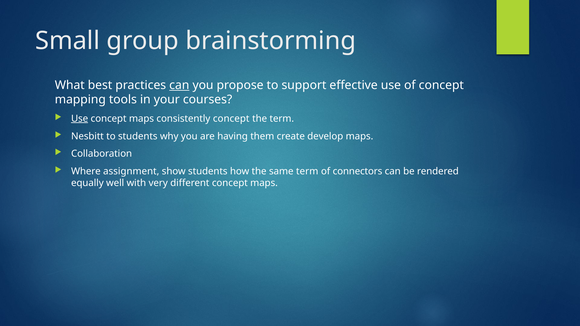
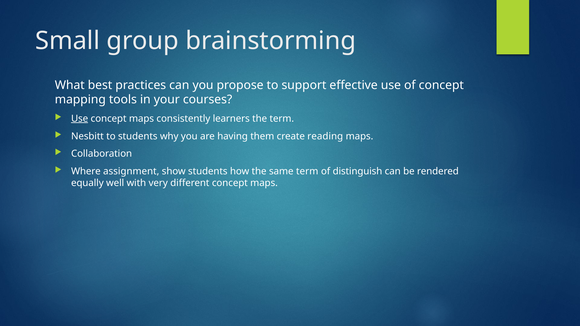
can at (179, 85) underline: present -> none
consistently concept: concept -> learners
develop: develop -> reading
connectors: connectors -> distinguish
